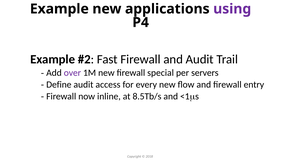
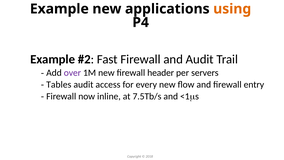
using colour: purple -> orange
special: special -> header
Define: Define -> Tables
8.5Tb/s: 8.5Tb/s -> 7.5Tb/s
